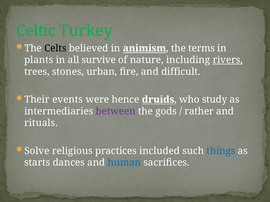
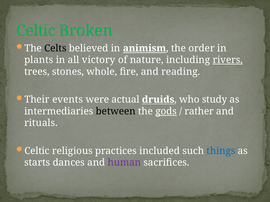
Turkey: Turkey -> Broken
terms: terms -> order
survive: survive -> victory
urban: urban -> whole
difficult: difficult -> reading
hence: hence -> actual
between colour: purple -> black
gods underline: none -> present
Solve at (37, 151): Solve -> Celtic
human colour: blue -> purple
